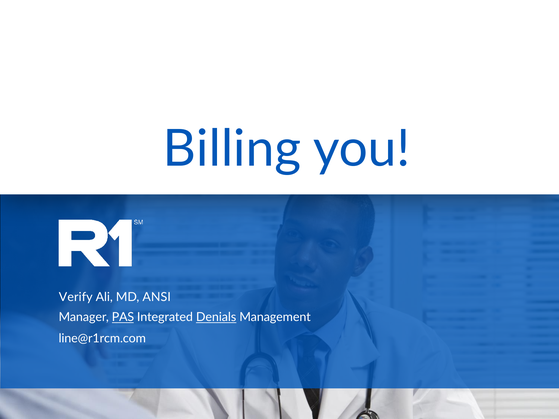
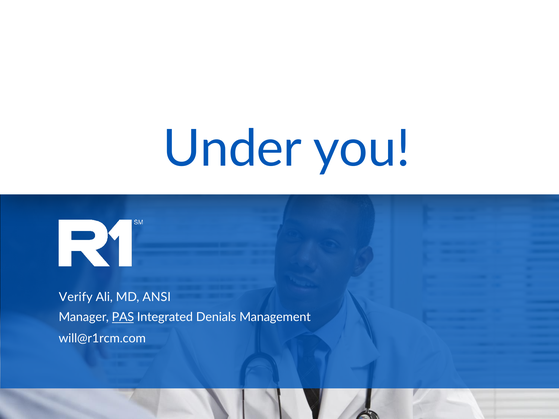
Billing: Billing -> Under
Denials underline: present -> none
line@r1rcm.com: line@r1rcm.com -> will@r1rcm.com
